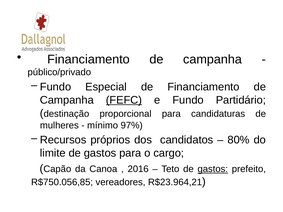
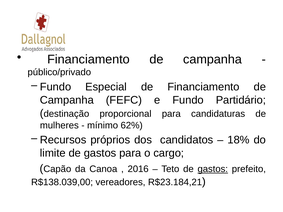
FEFC underline: present -> none
97%: 97% -> 62%
80%: 80% -> 18%
R$750.056,85: R$750.056,85 -> R$138.039,00
R$23.964,21: R$23.964,21 -> R$23.184,21
